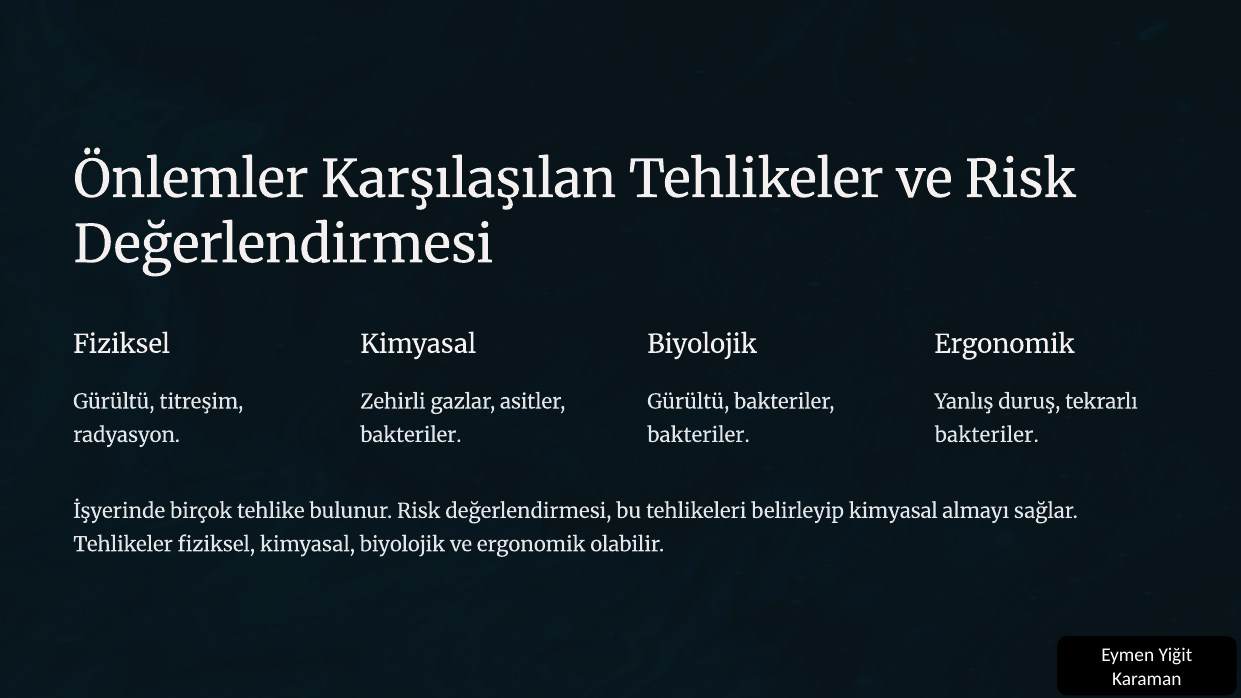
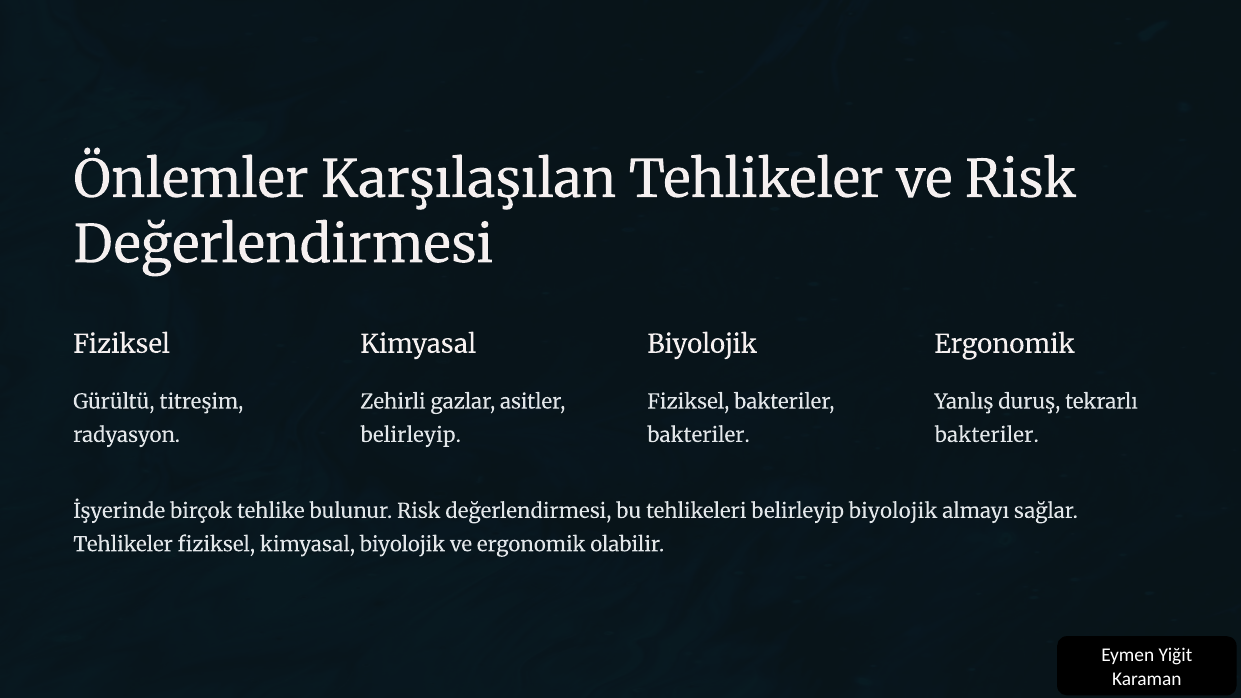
Gürültü at (688, 402): Gürültü -> Fiziksel
bakteriler at (411, 435): bakteriler -> belirleyip
tehlikeleri belirleyip kimyasal: kimyasal -> biyolojik
